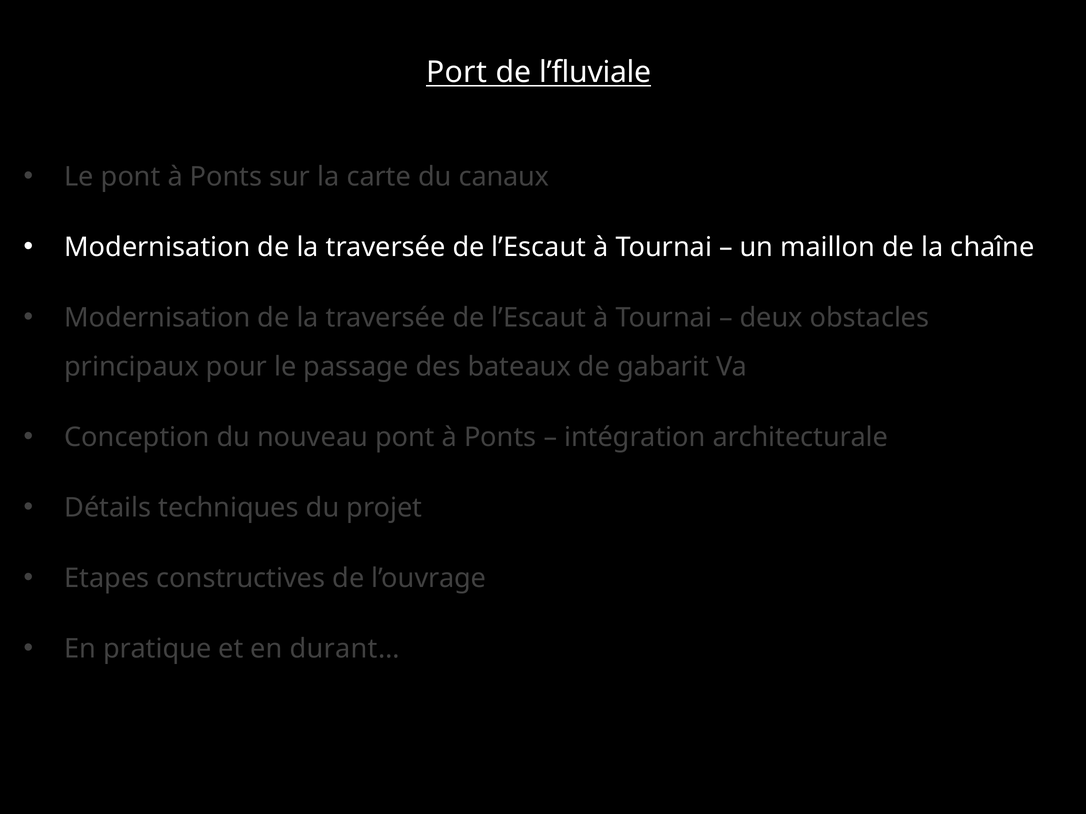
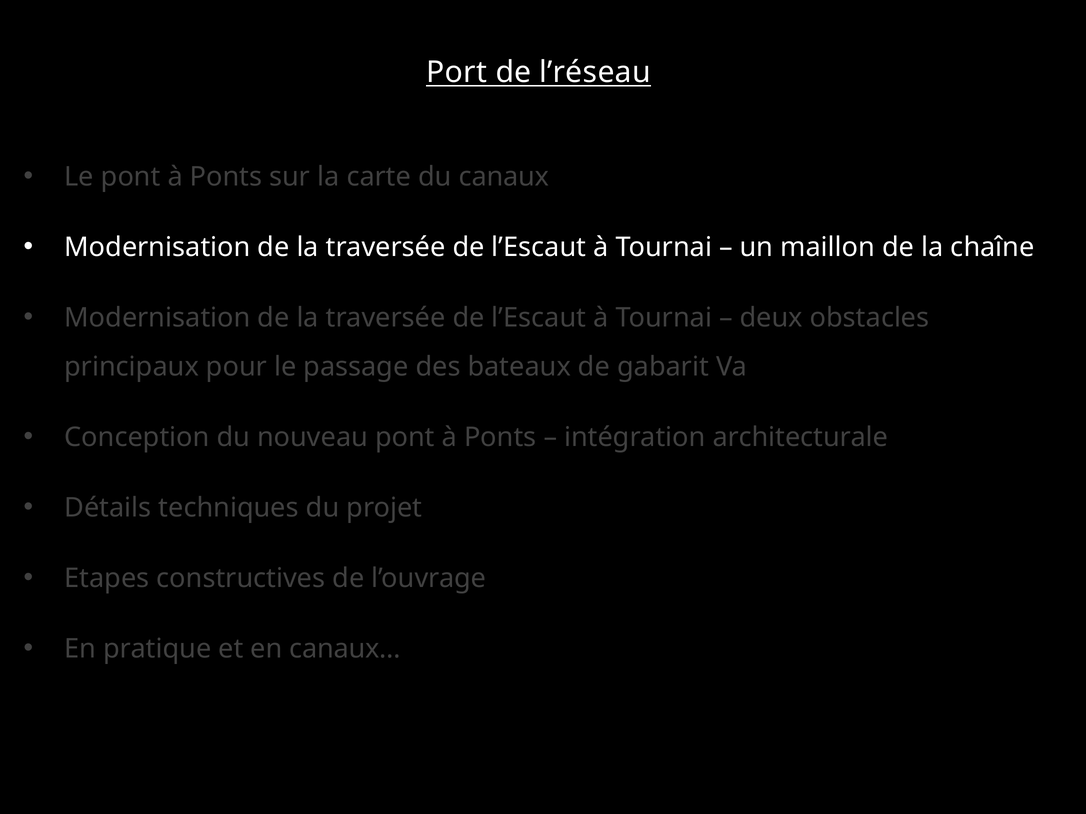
l’fluviale: l’fluviale -> l’réseau
durant…: durant… -> canaux…
